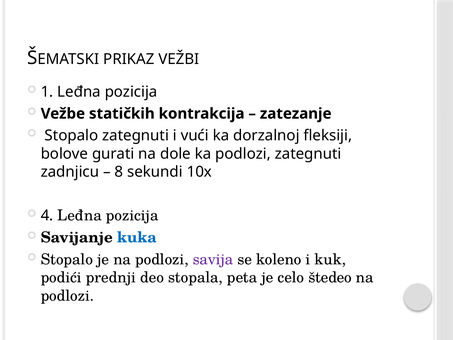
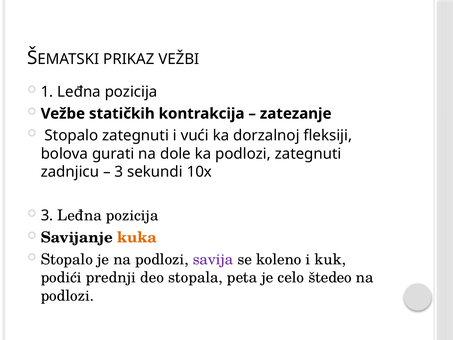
bolove: bolove -> bolova
8 at (119, 172): 8 -> 3
4 at (47, 216): 4 -> 3
kuka colour: blue -> orange
